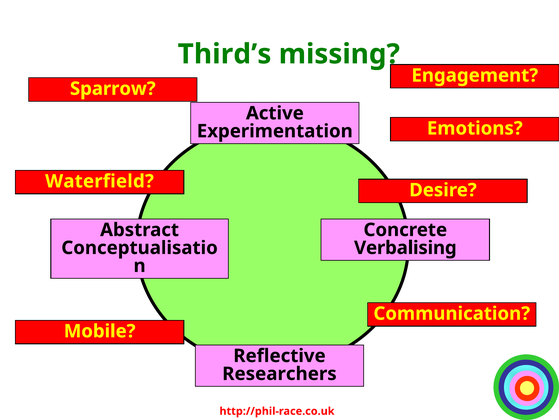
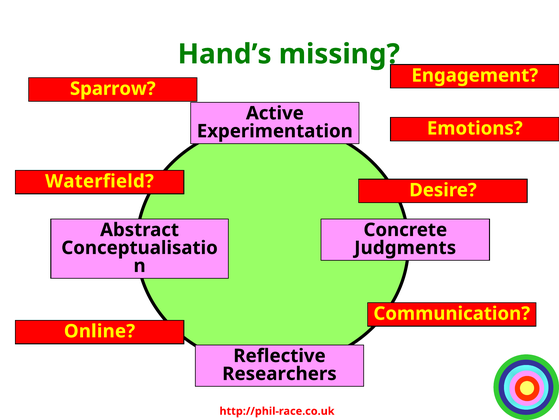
Third’s: Third’s -> Hand’s
Verbalising: Verbalising -> Judgments
Mobile: Mobile -> Online
